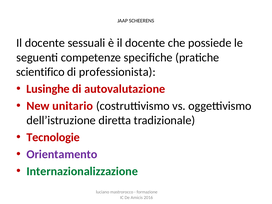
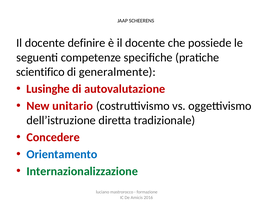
sessuali: sessuali -> definire
professionista: professionista -> generalmente
Tecnologie: Tecnologie -> Concedere
Orientamento colour: purple -> blue
